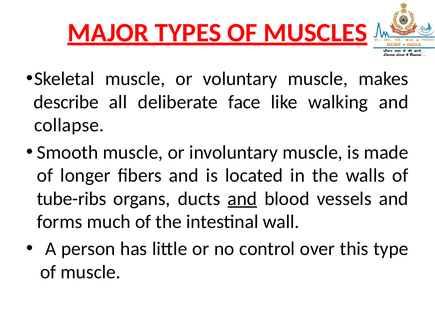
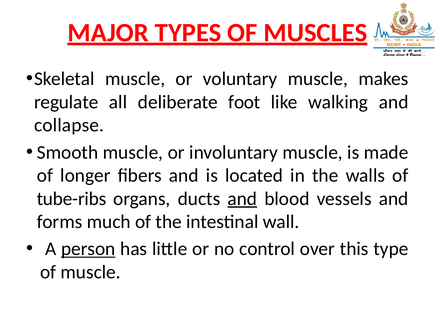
describe: describe -> regulate
face: face -> foot
person underline: none -> present
